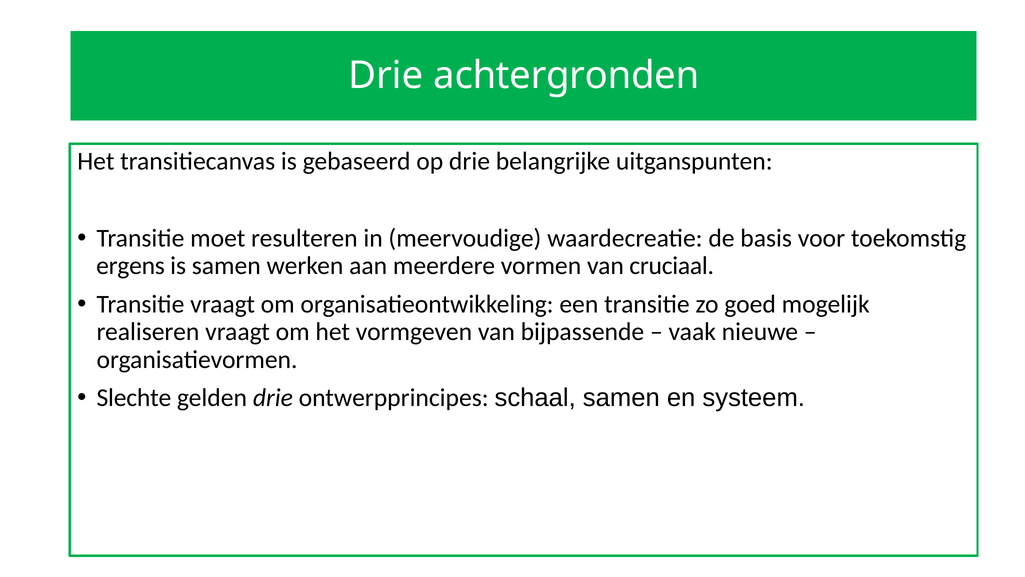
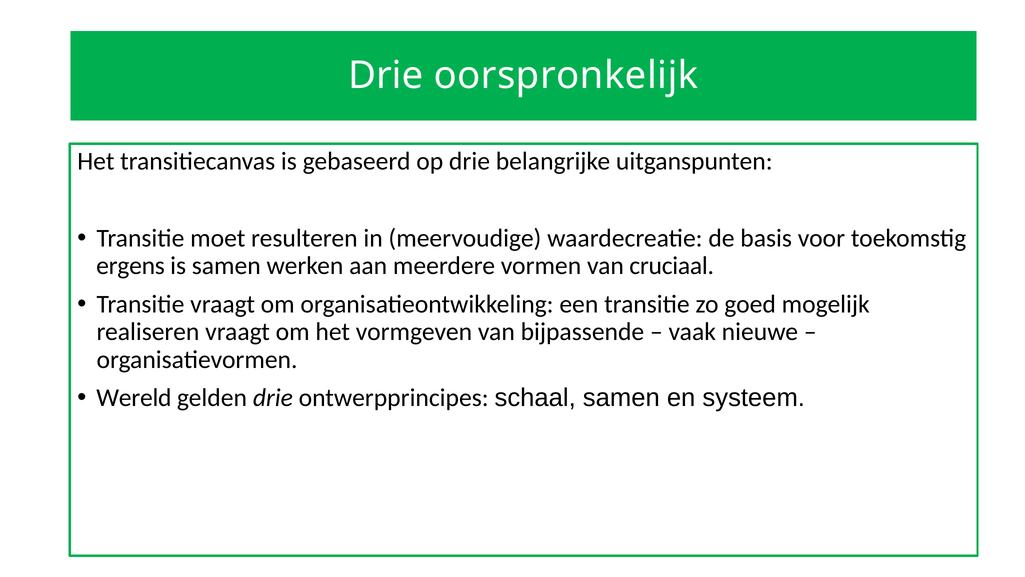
achtergronden: achtergronden -> oorspronkelijk
Slechte: Slechte -> Wereld
